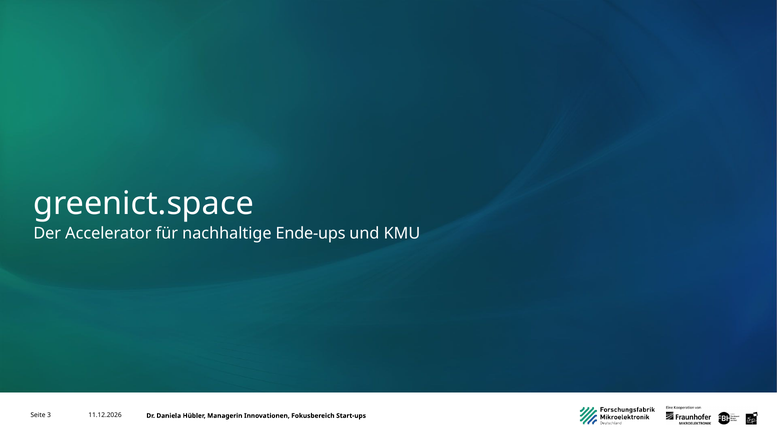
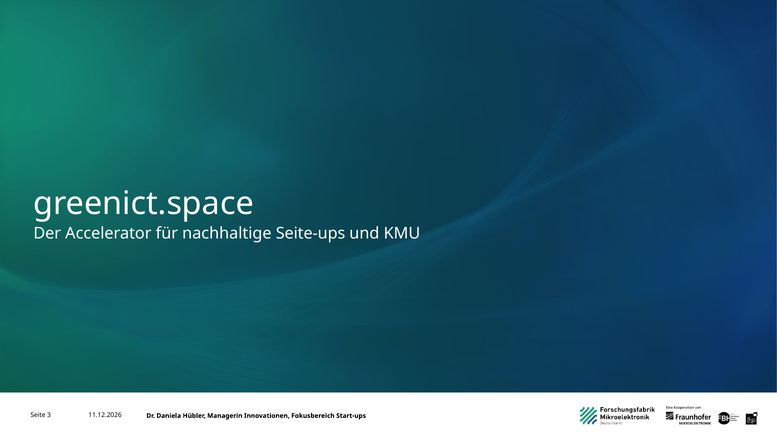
Ende-ups: Ende-ups -> Seite-ups
